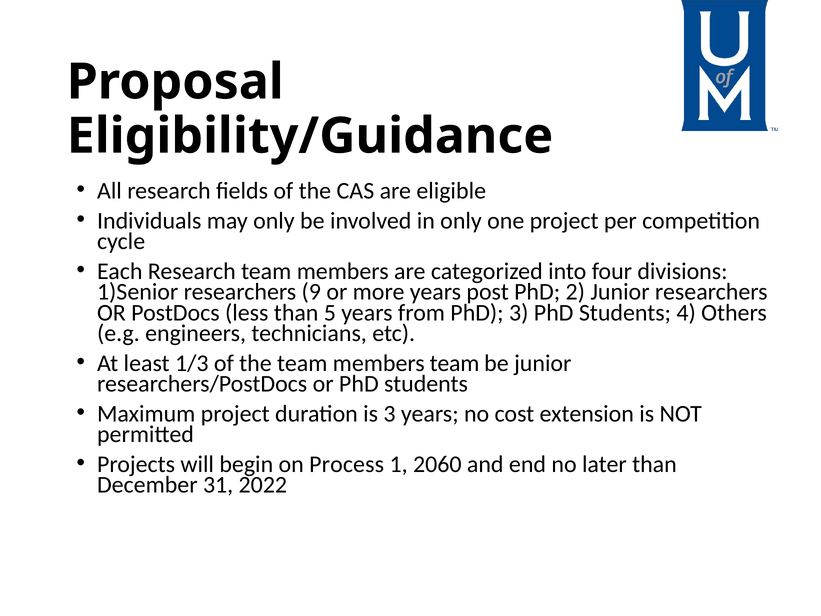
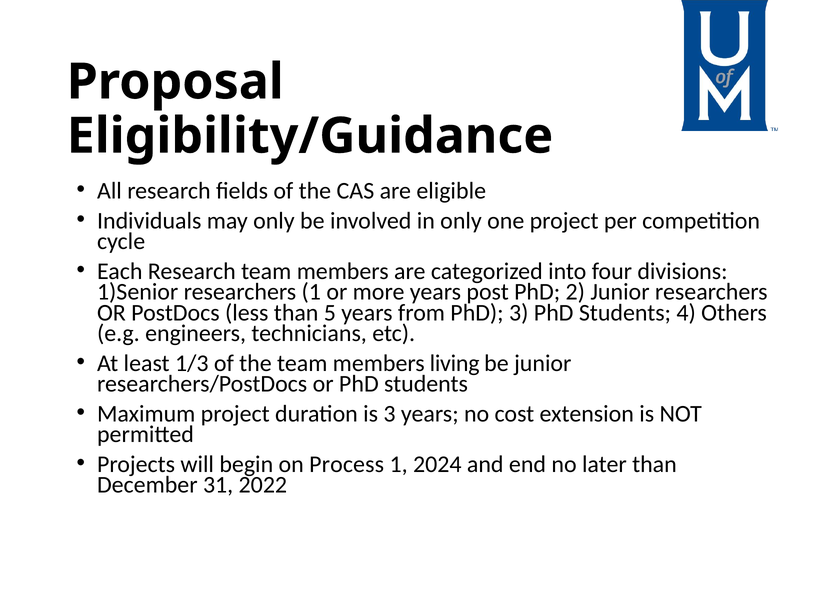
researchers 9: 9 -> 1
members team: team -> living
2060: 2060 -> 2024
